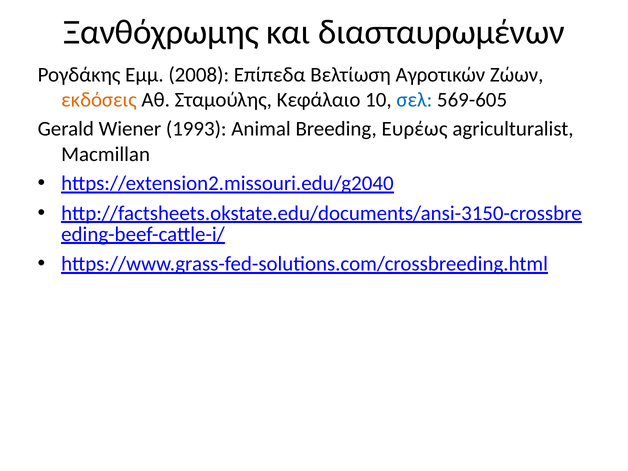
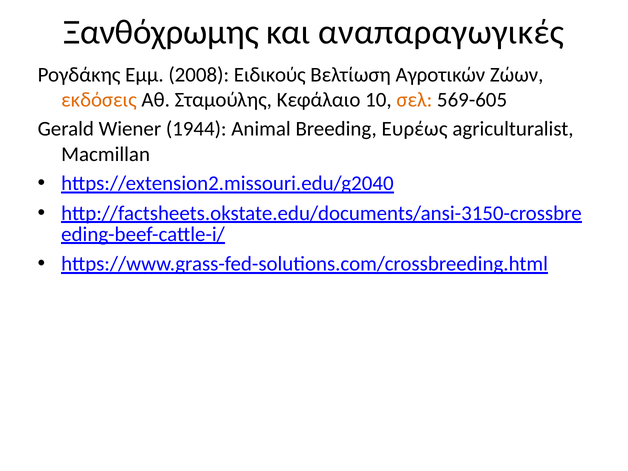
διασταυρωμένων: διασταυρωμένων -> αναπαραγωγικές
Επίπεδα: Επίπεδα -> Ειδικούς
σελ colour: blue -> orange
1993: 1993 -> 1944
